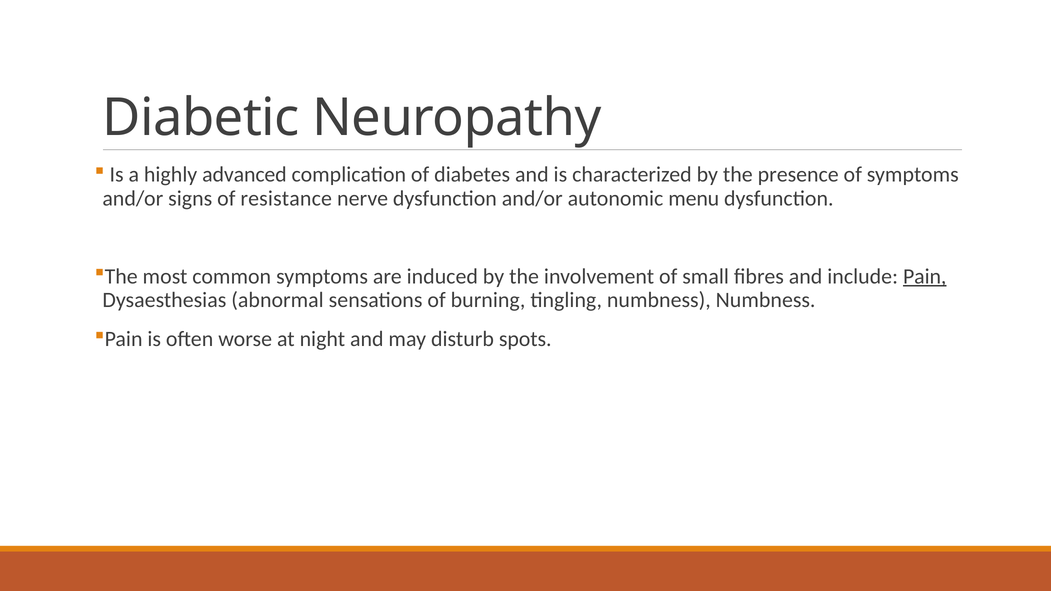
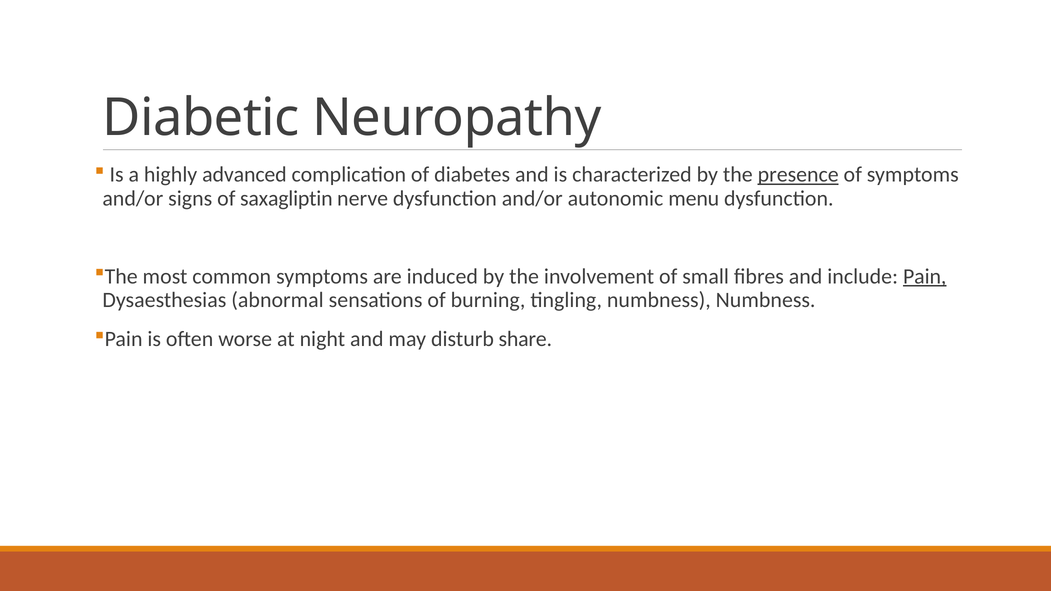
presence underline: none -> present
resistance: resistance -> saxagliptin
spots: spots -> share
